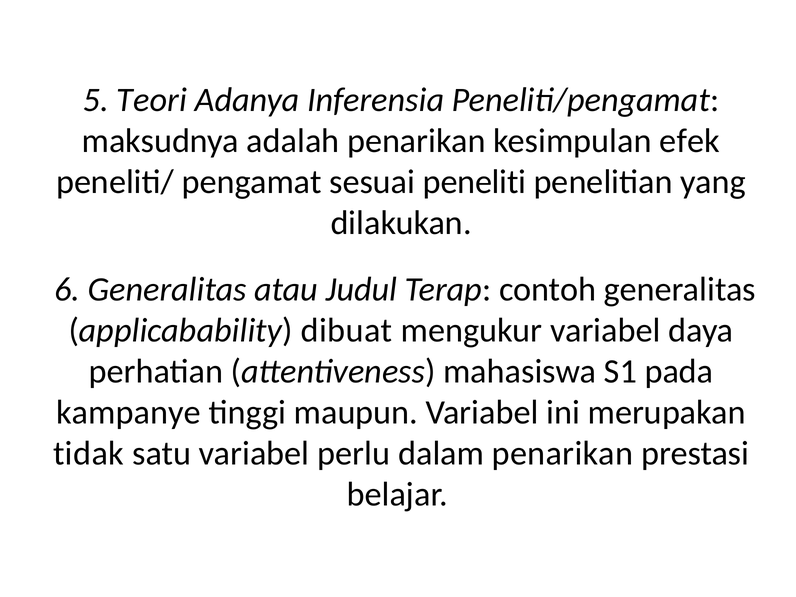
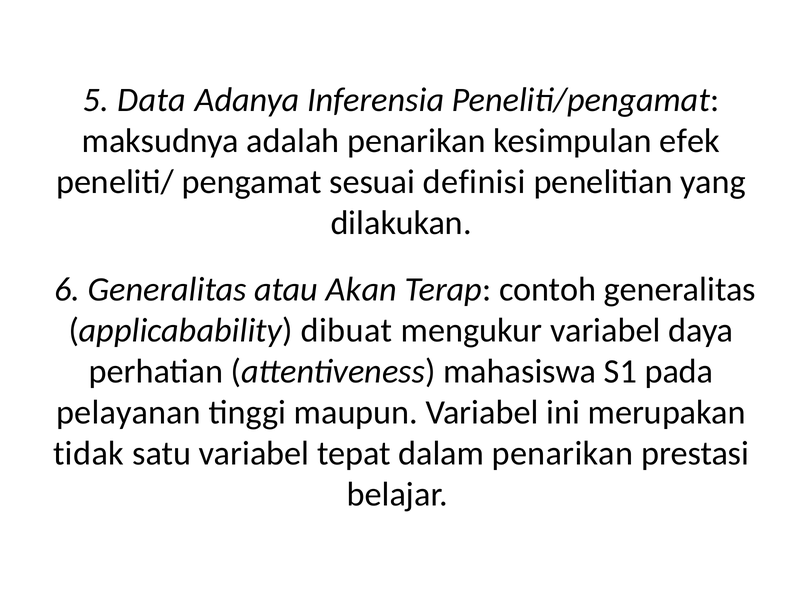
Teori: Teori -> Data
peneliti: peneliti -> definisi
Judul: Judul -> Akan
kampanye: kampanye -> pelayanan
perlu: perlu -> tepat
